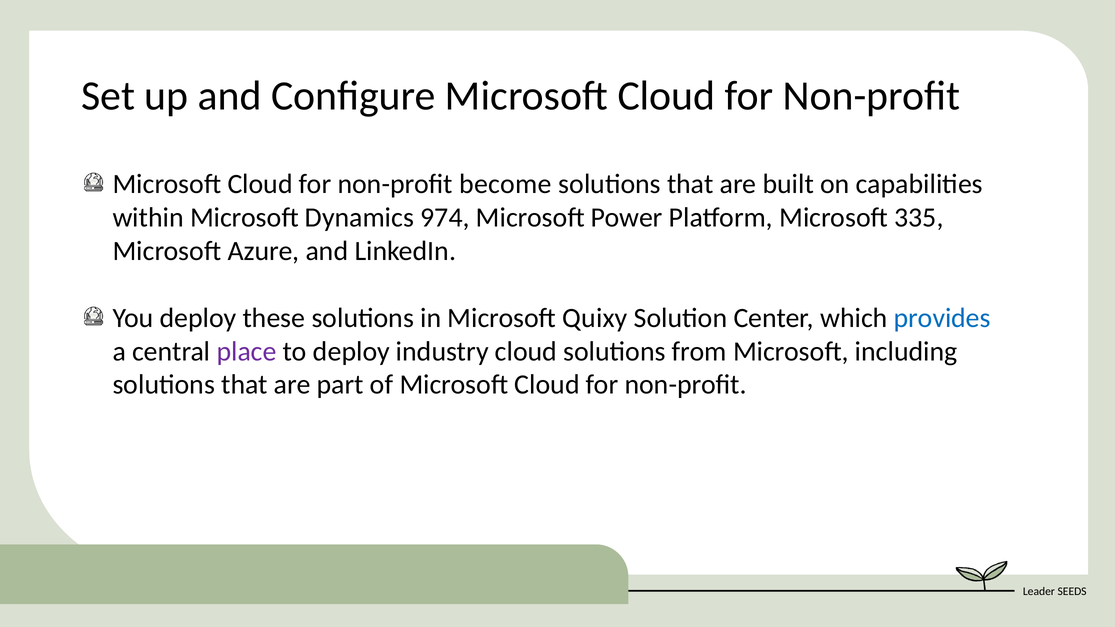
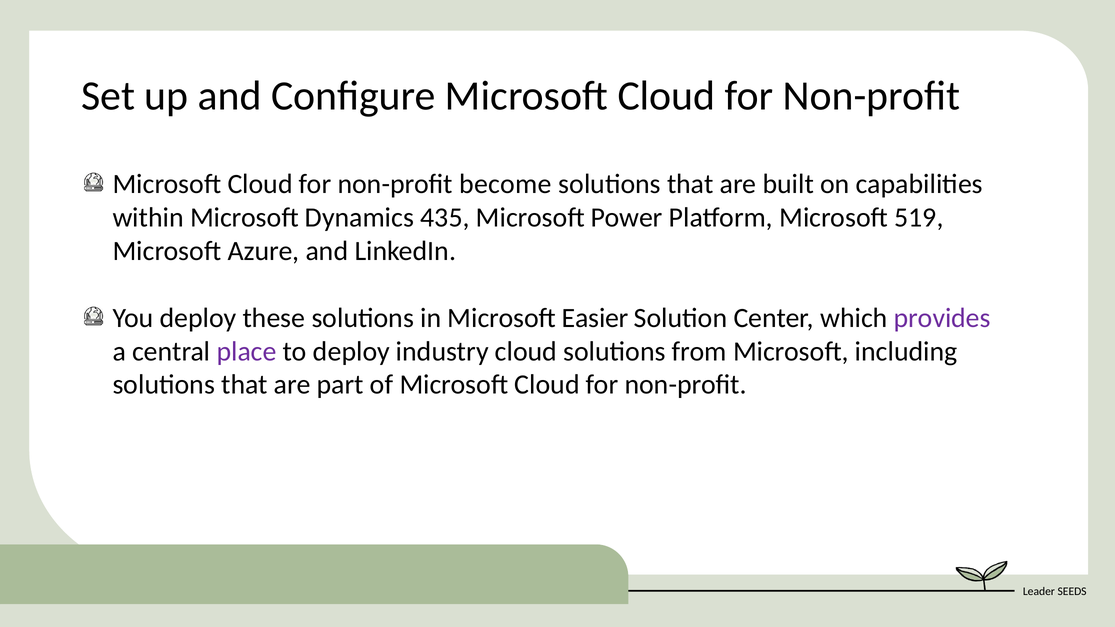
974: 974 -> 435
335: 335 -> 519
Quixy: Quixy -> Easier
provides colour: blue -> purple
